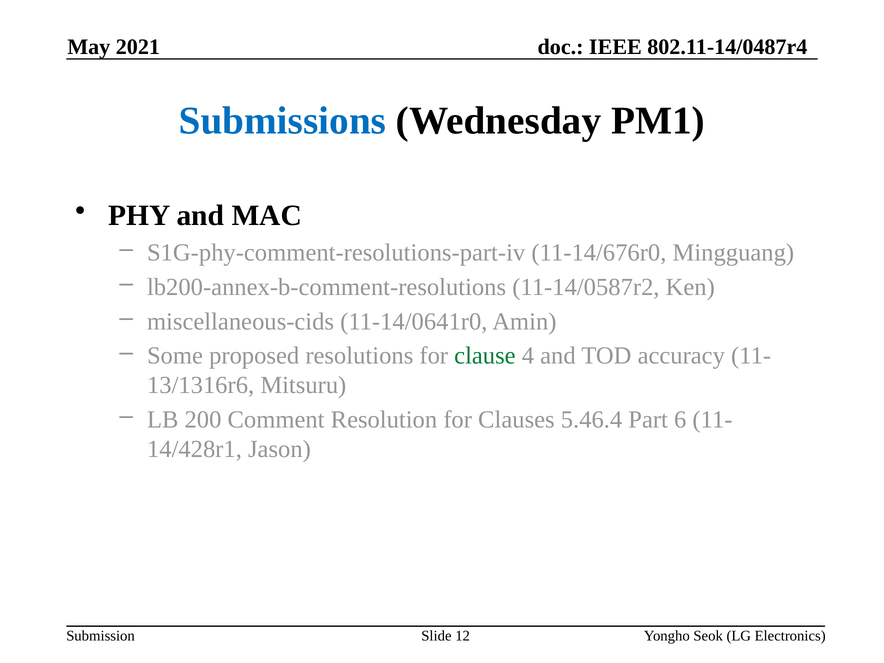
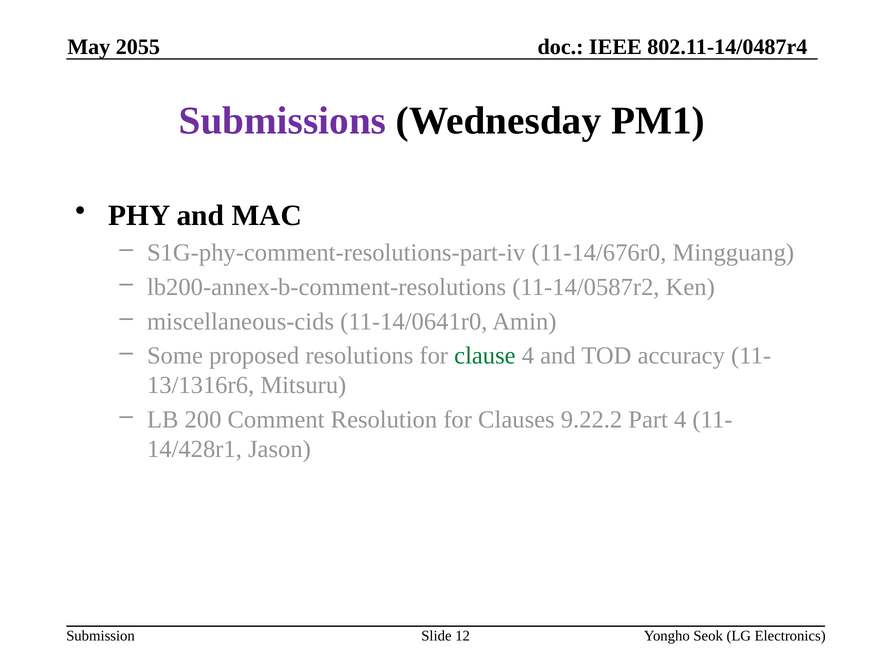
2021: 2021 -> 2055
Submissions colour: blue -> purple
5.46.4: 5.46.4 -> 9.22.2
Part 6: 6 -> 4
